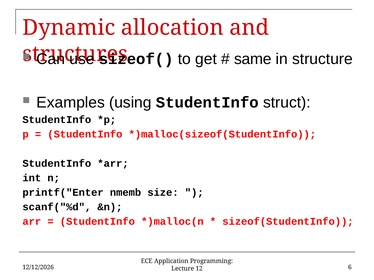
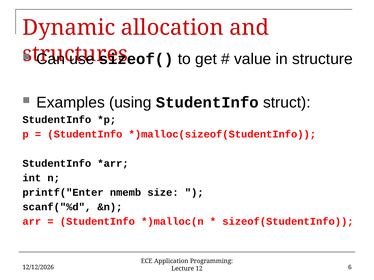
same: same -> value
